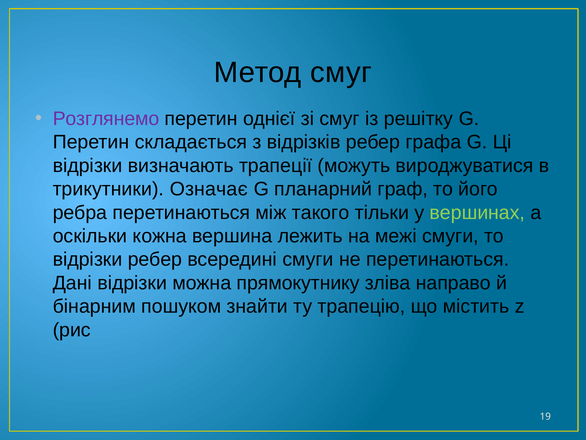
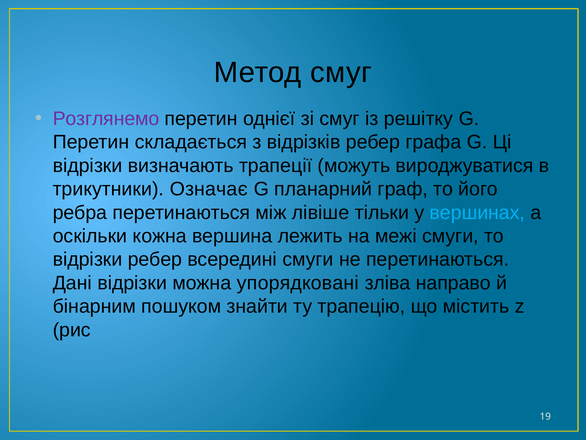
такого: такого -> лівіше
вершинах colour: light green -> light blue
прямокутнику: прямокутнику -> упорядковані
